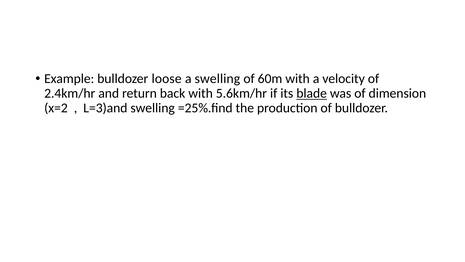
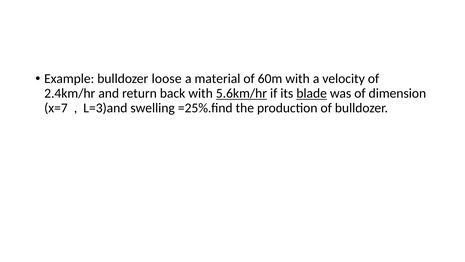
a swelling: swelling -> material
5.6km/hr underline: none -> present
x=2: x=2 -> x=7
